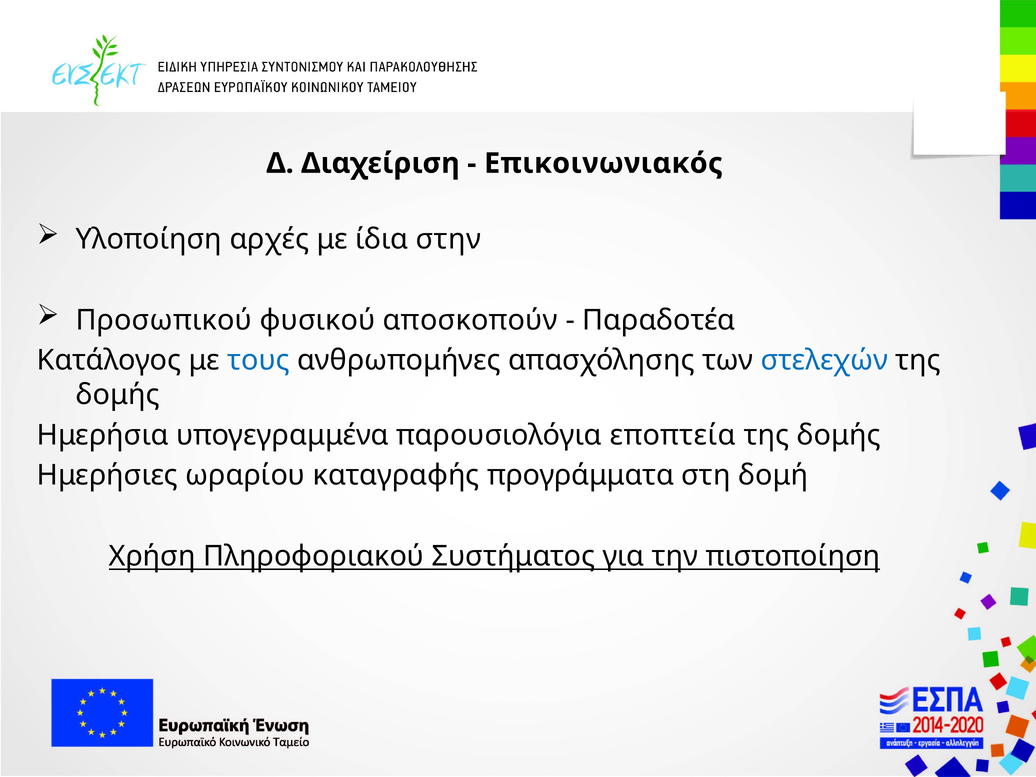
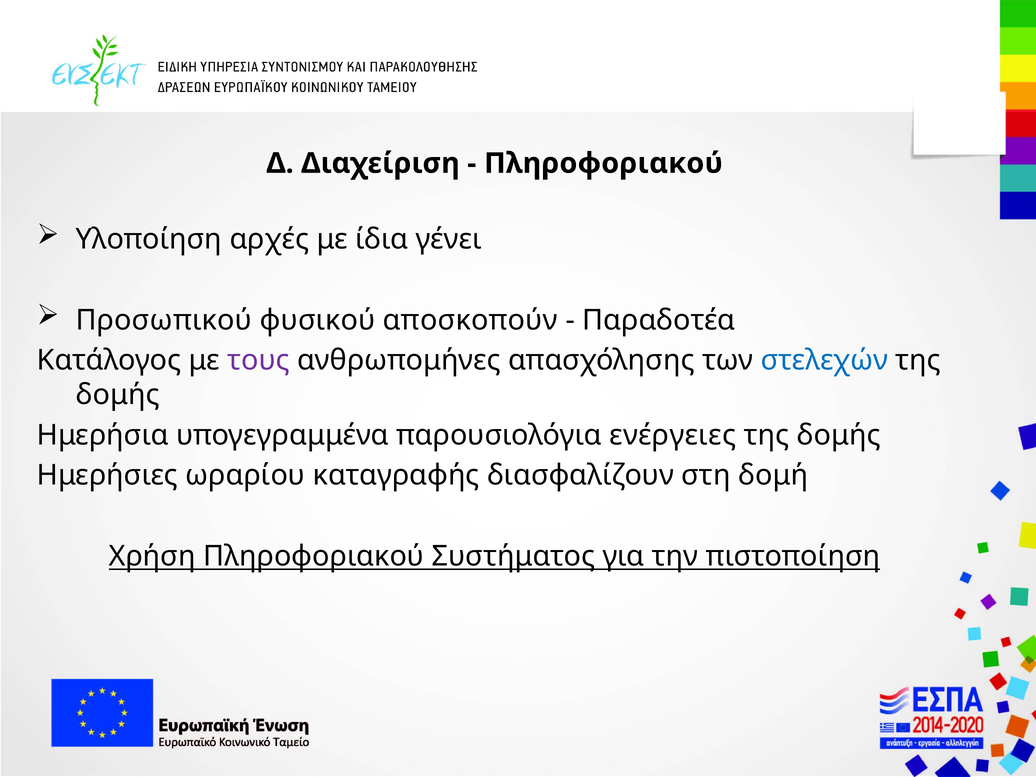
Επικοινωνιακός at (603, 163): Επικοινωνιακός -> Πληροφοριακού
στην: στην -> γένει
τους colour: blue -> purple
εποπτεία: εποπτεία -> ενέργειες
προγράμματα: προγράμματα -> διασφαλίζουν
